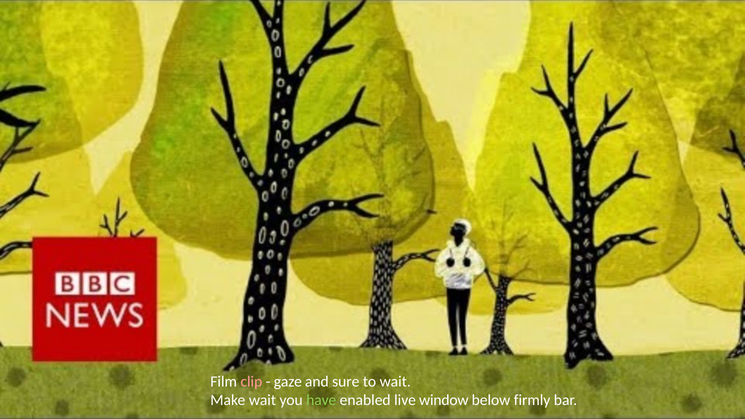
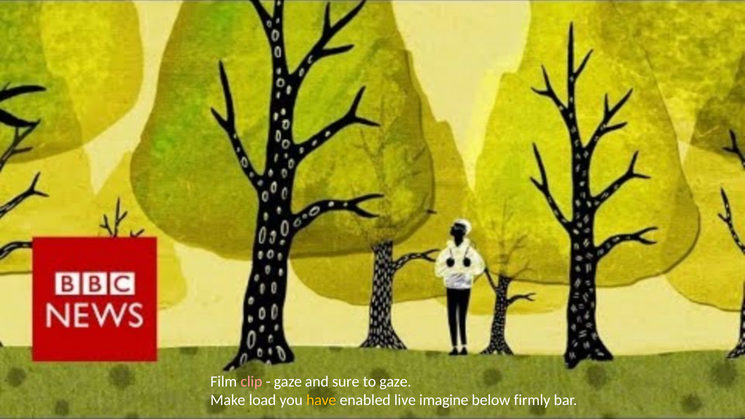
to wait: wait -> gaze
Make wait: wait -> load
have colour: light green -> yellow
window: window -> imagine
